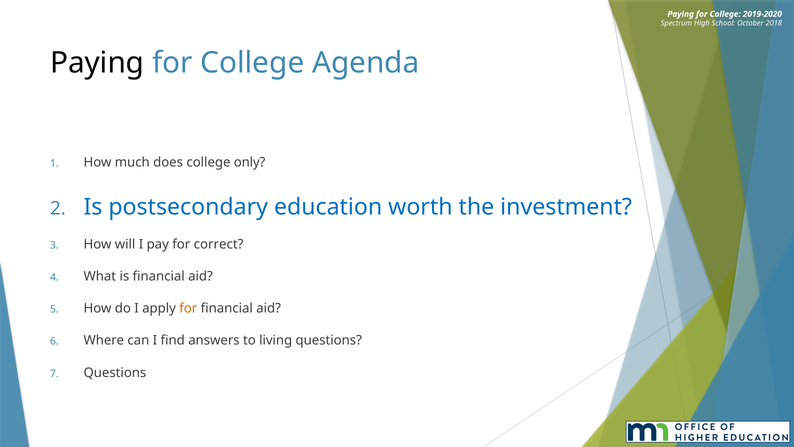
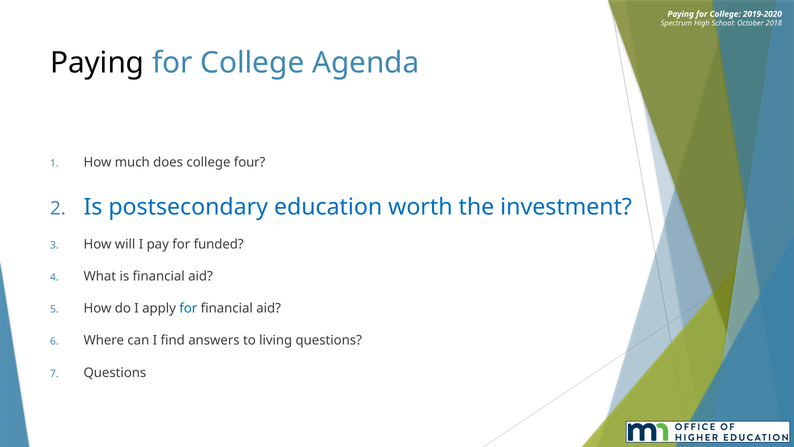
only: only -> four
correct: correct -> funded
for at (188, 308) colour: orange -> blue
